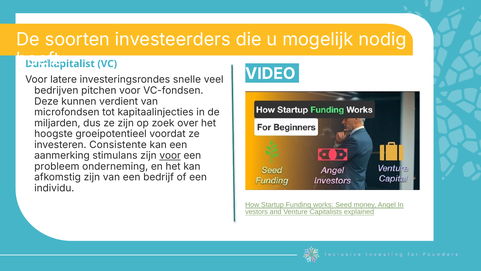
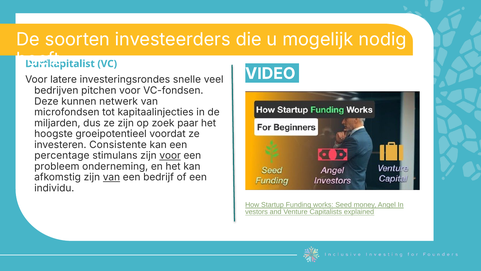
verdient: verdient -> netwerk
over: over -> paar
aanmerking: aanmerking -> percentage
van at (111, 177) underline: none -> present
